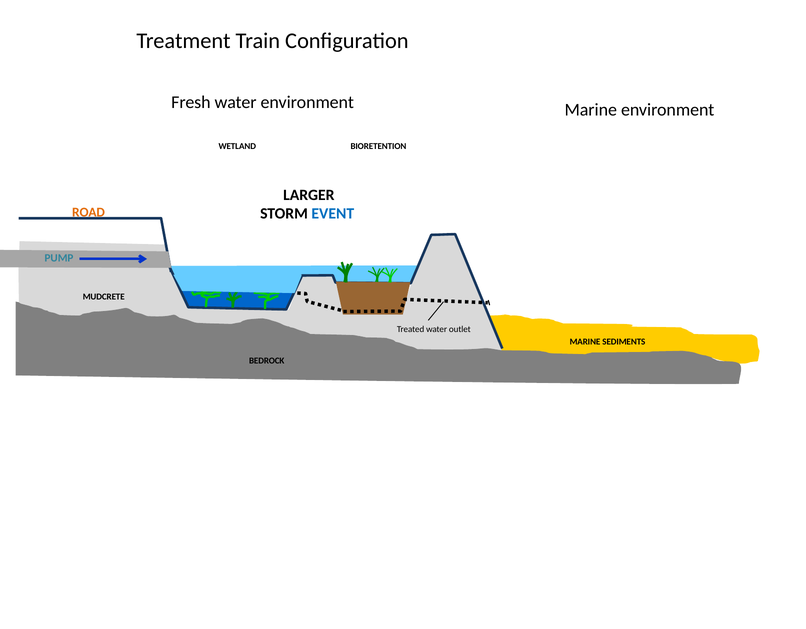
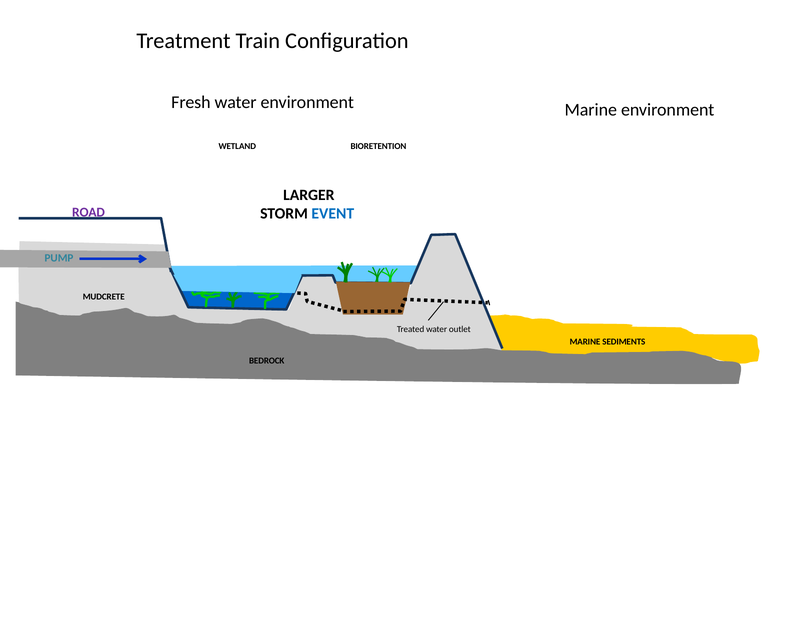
ROAD colour: orange -> purple
